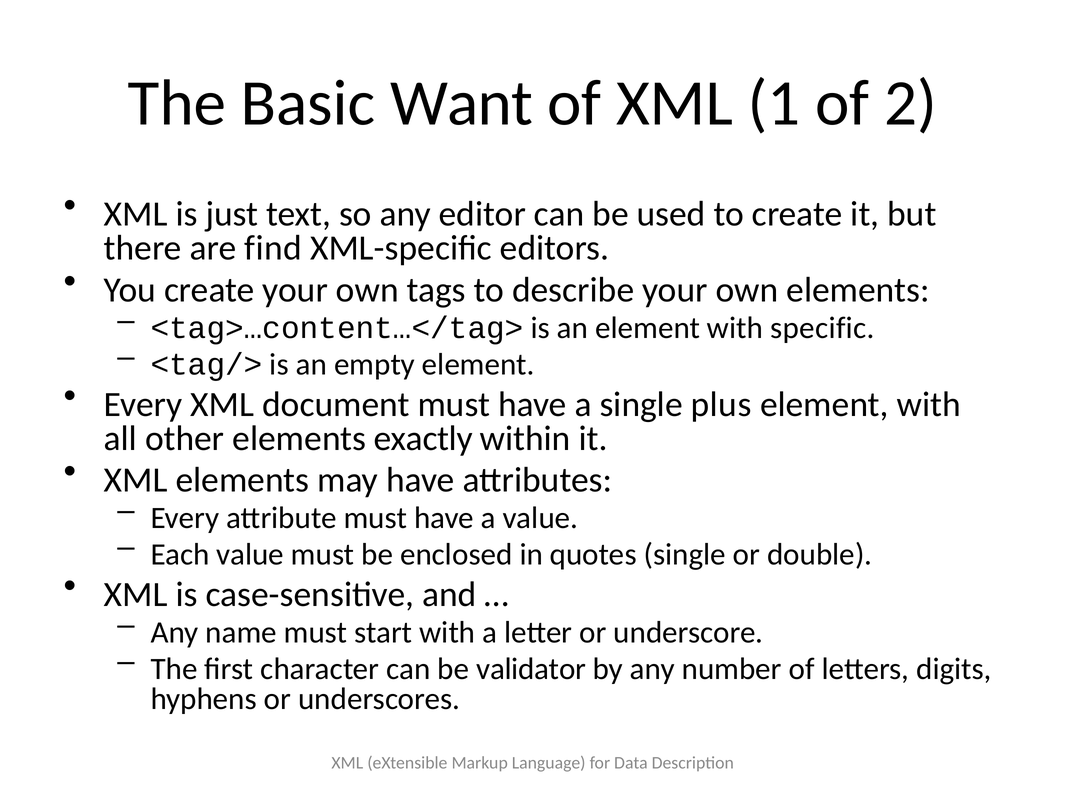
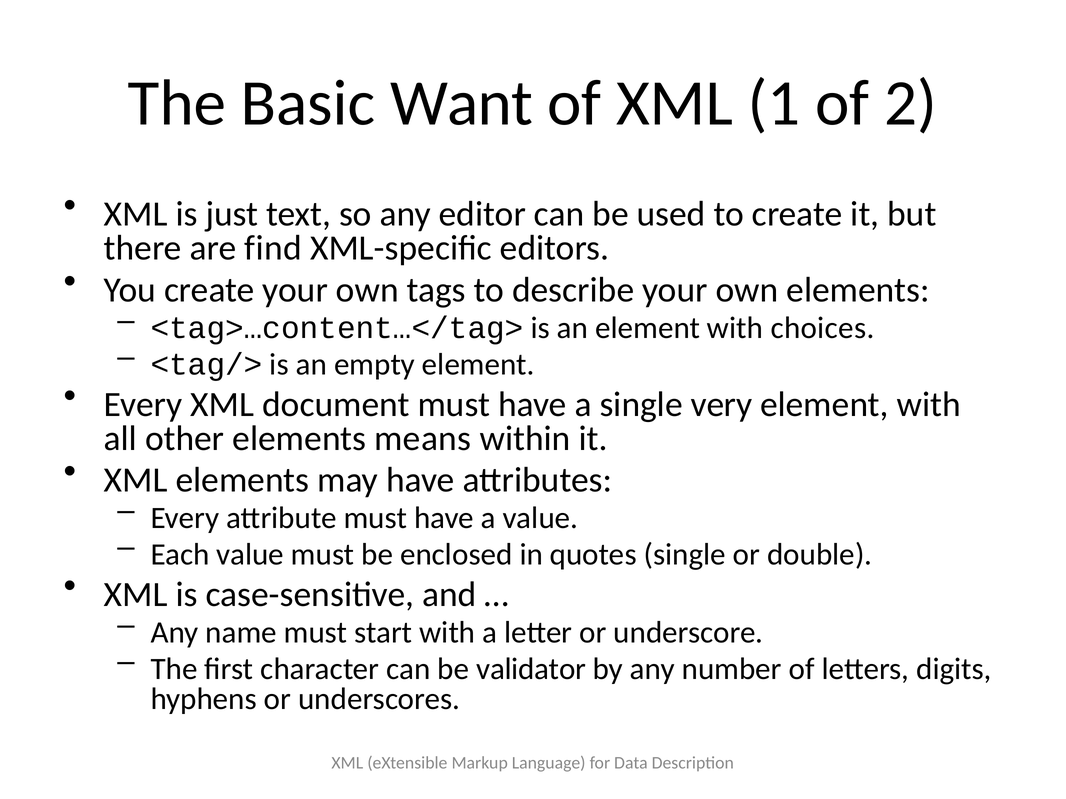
specific: specific -> choices
plus: plus -> very
exactly: exactly -> means
